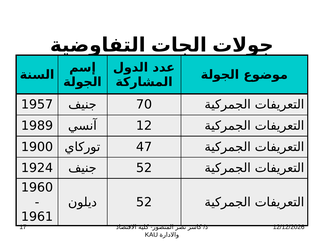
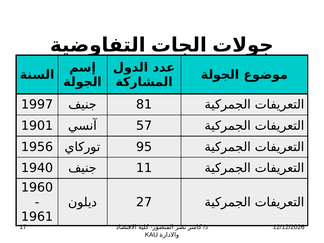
1957: 1957 -> 1997
70: 70 -> 81
1989: 1989 -> 1901
12: 12 -> 57
1900: 1900 -> 1956
47: 47 -> 95
1924: 1924 -> 1940
52 at (144, 168): 52 -> 11
52 at (144, 202): 52 -> 27
